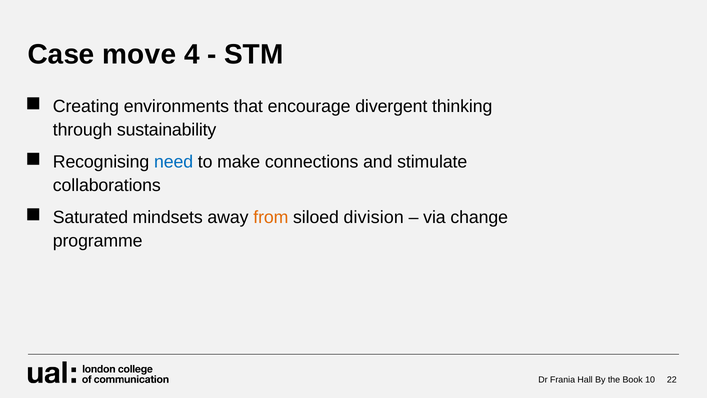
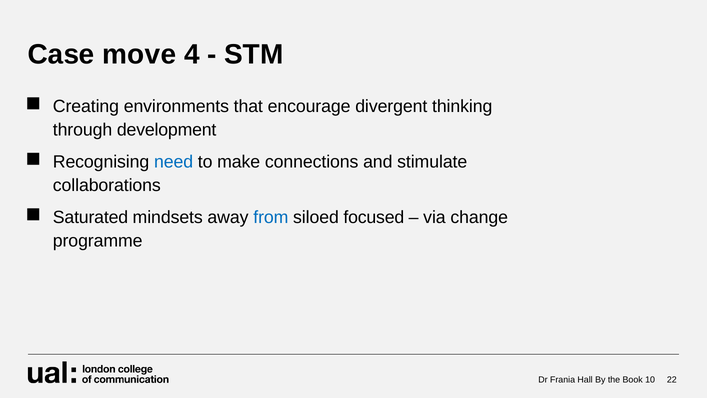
sustainability: sustainability -> development
from colour: orange -> blue
division: division -> focused
